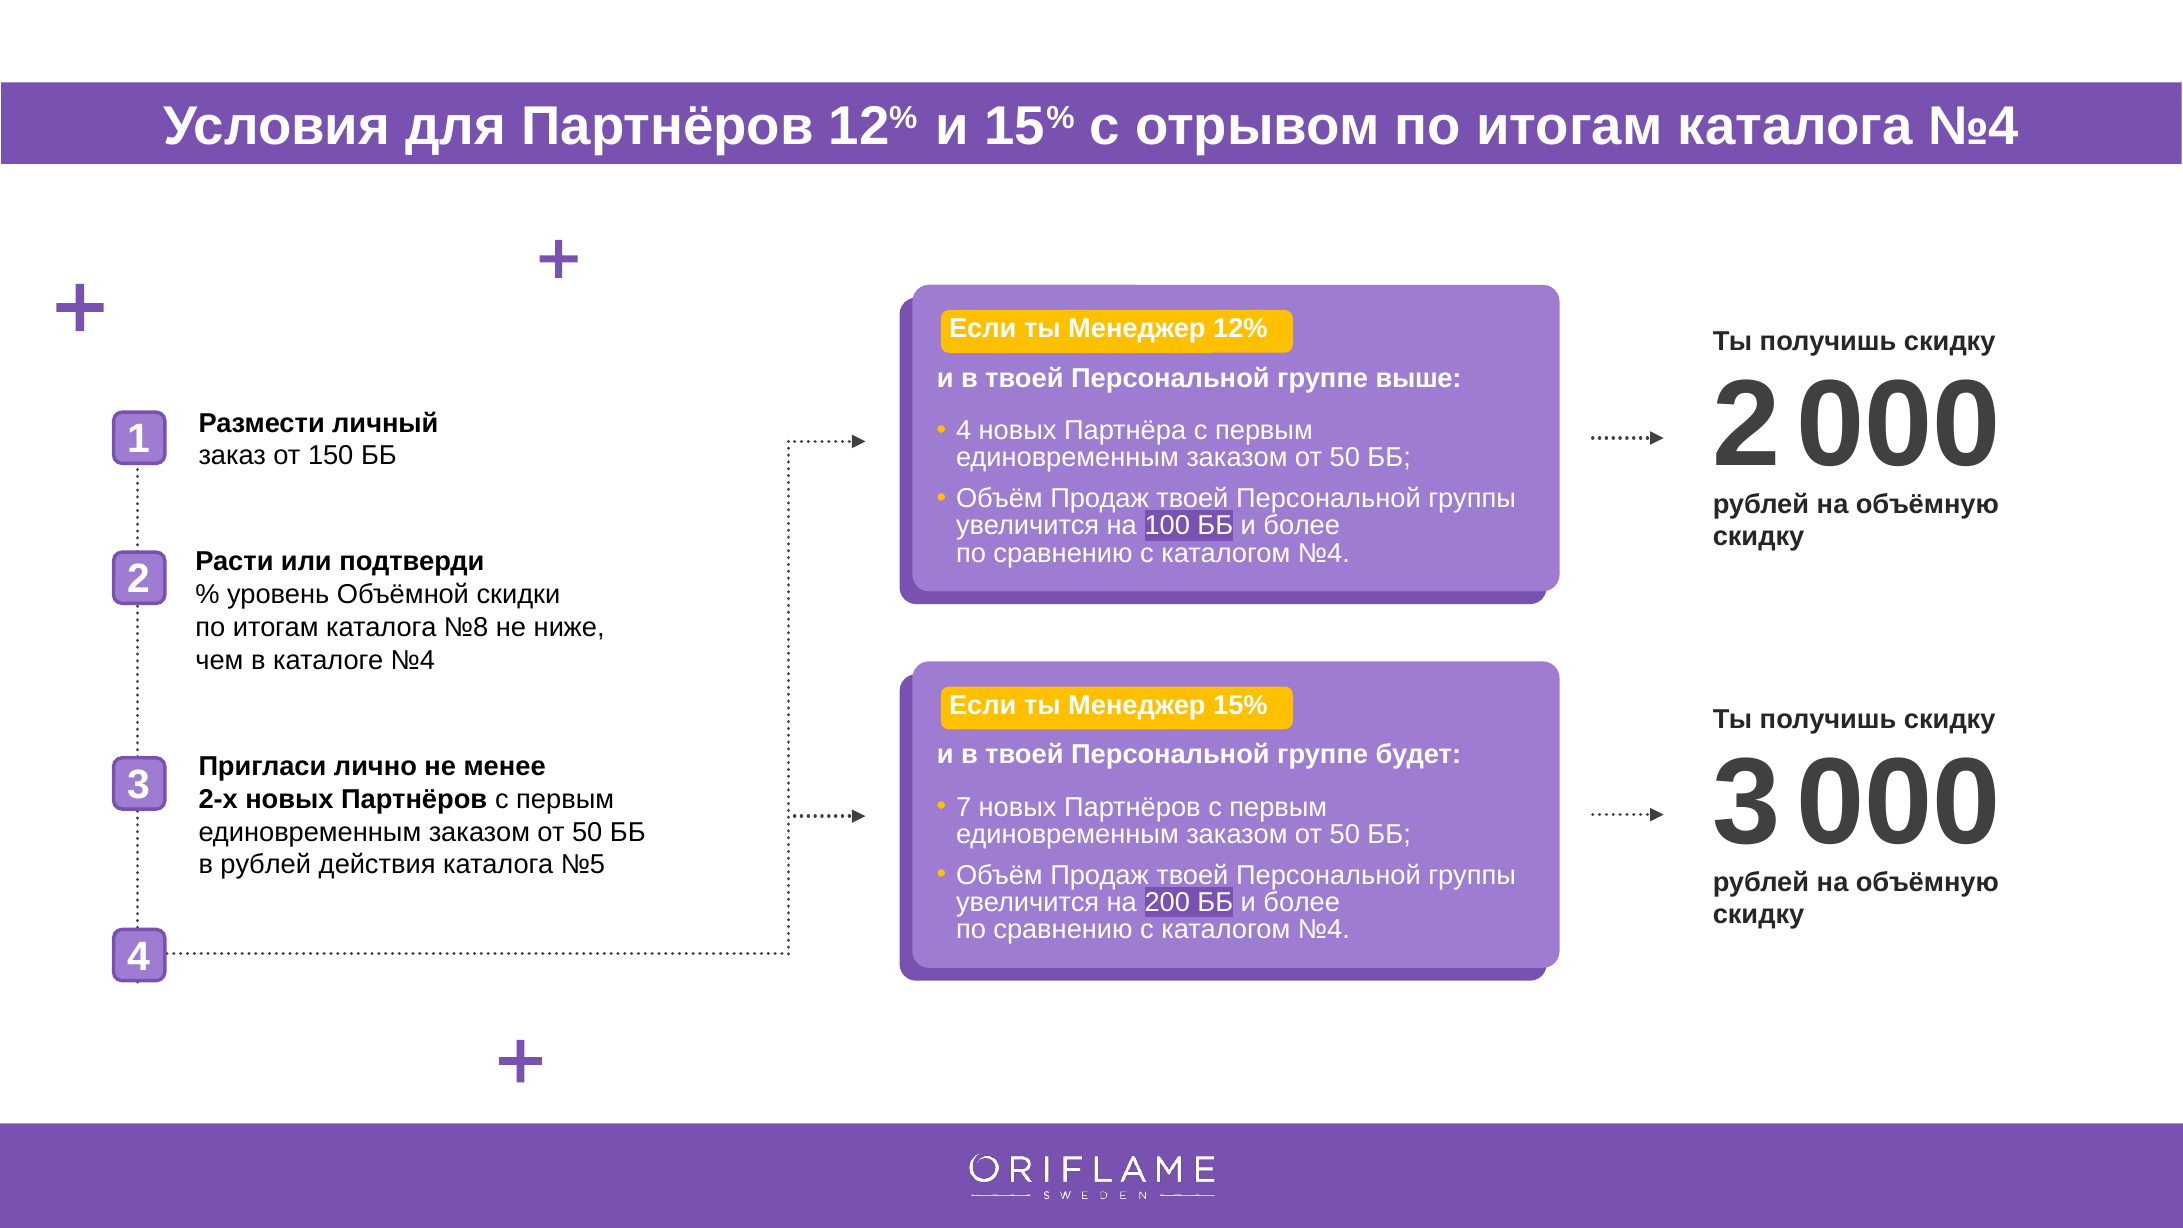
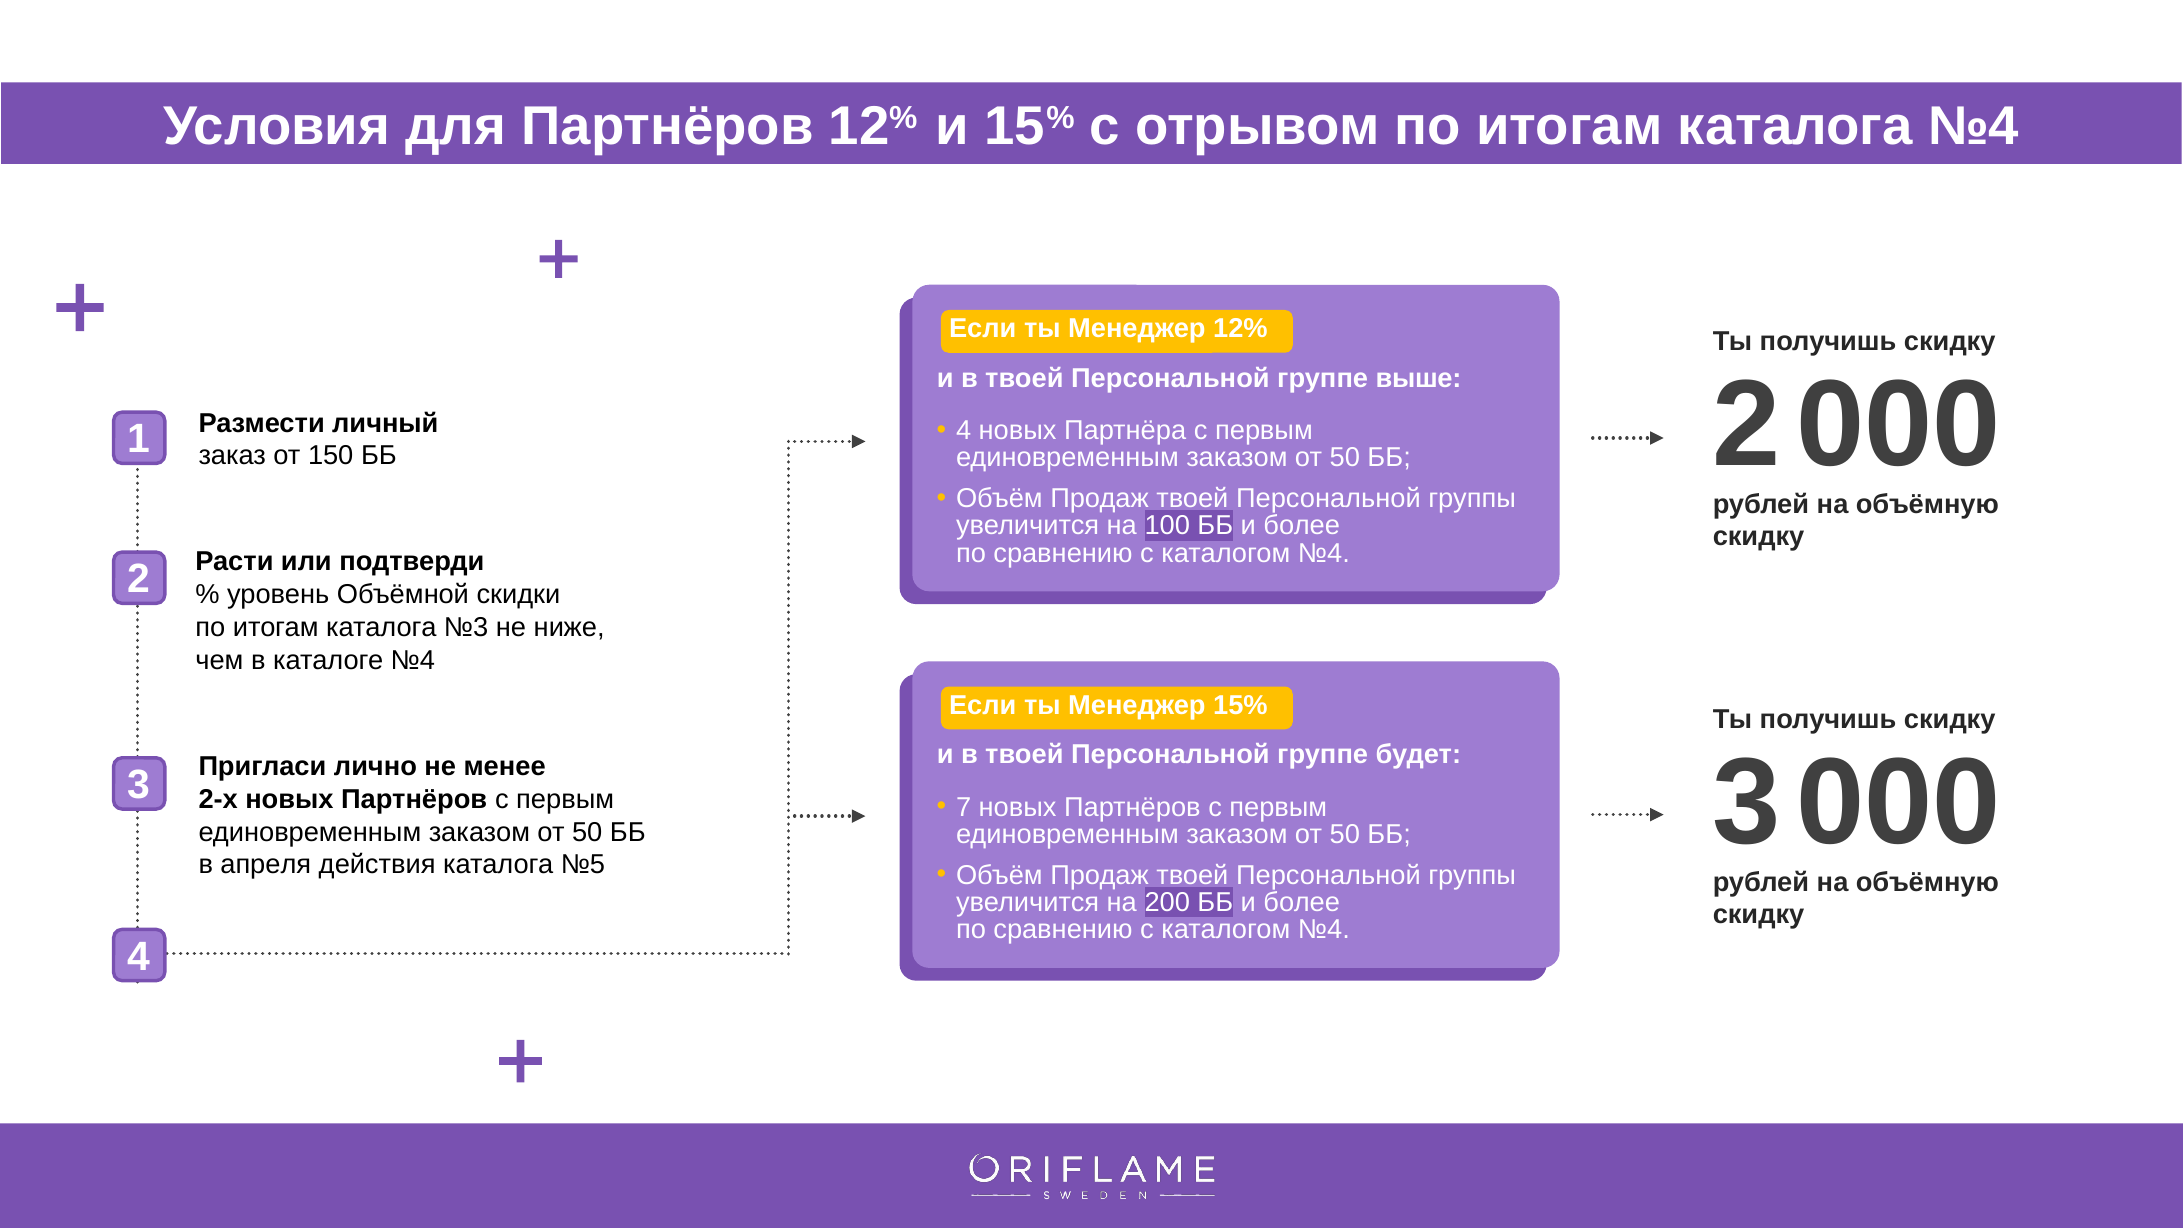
№8: №8 -> №3
в рублей: рублей -> апреля
